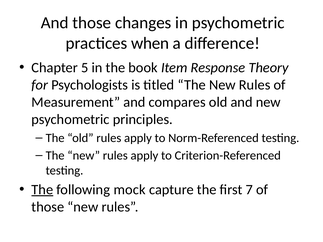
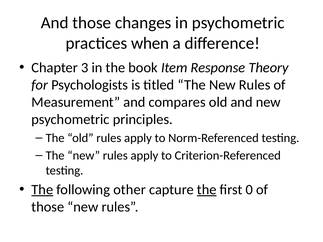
5: 5 -> 3
mock: mock -> other
the at (207, 190) underline: none -> present
7: 7 -> 0
